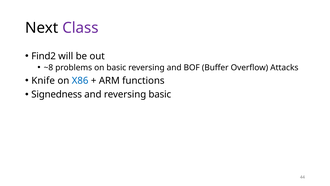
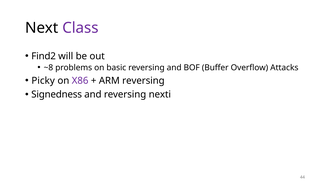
Knife: Knife -> Picky
X86 colour: blue -> purple
ARM functions: functions -> reversing
reversing basic: basic -> nexti
